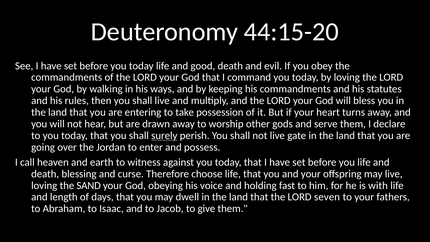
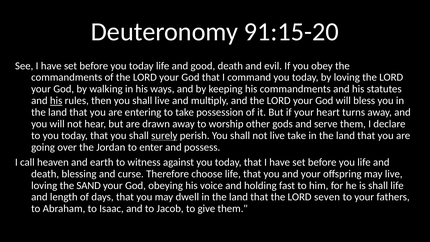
44:15-20: 44:15-20 -> 91:15-20
his at (56, 101) underline: none -> present
live gate: gate -> take
is with: with -> shall
